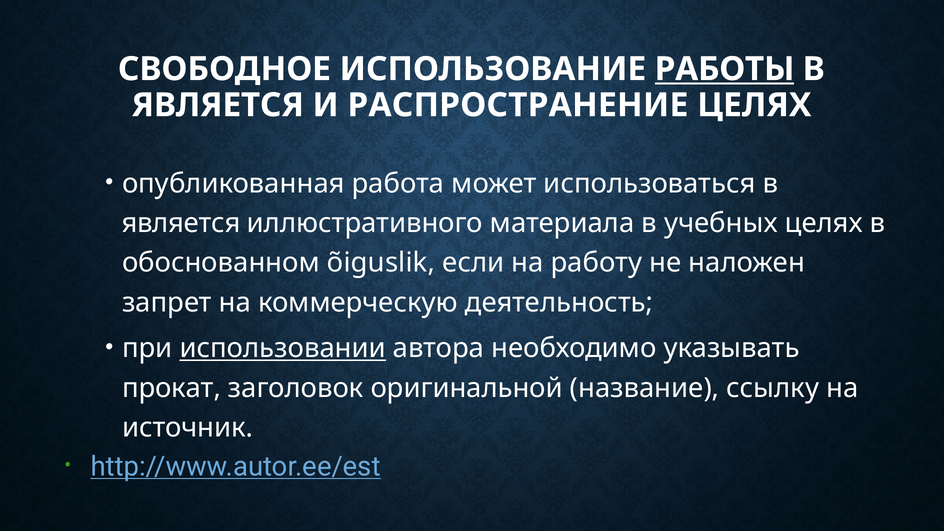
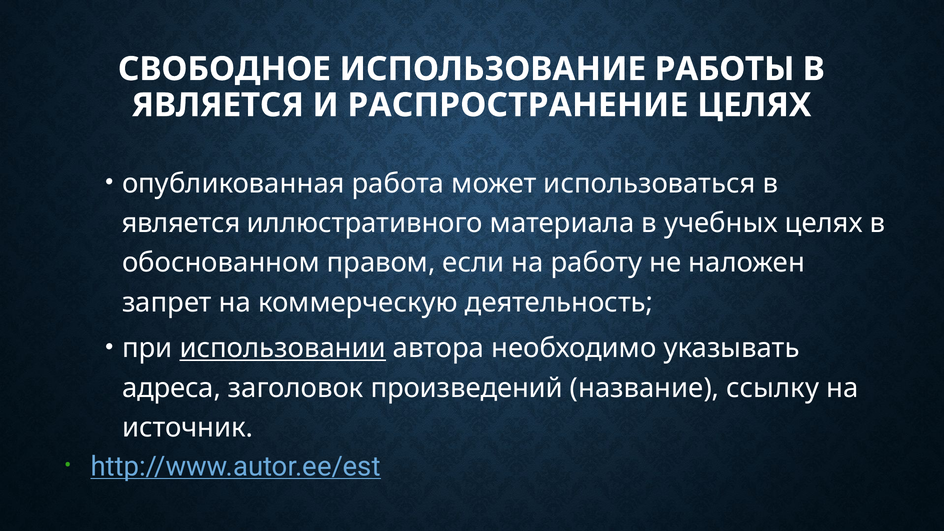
РАБОТЫ underline: present -> none
õiguslik: õiguslik -> правом
прокат: прокат -> адреса
оригинальной: оригинальной -> произведений
